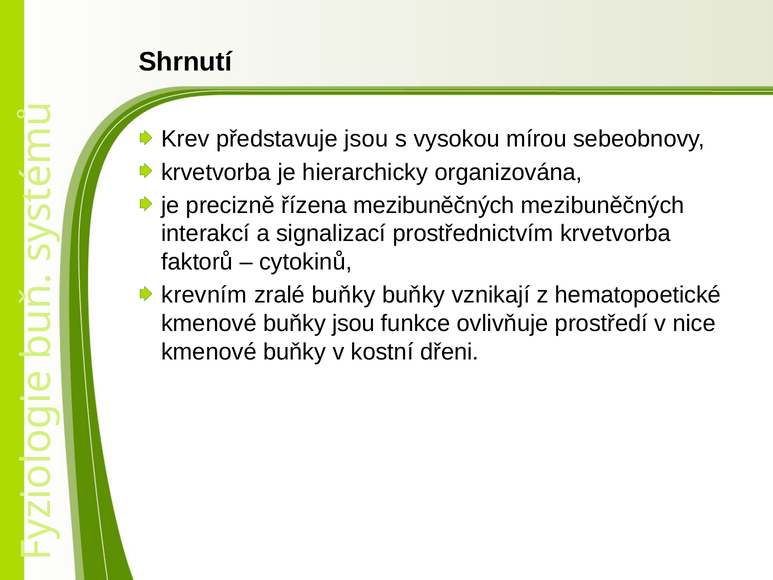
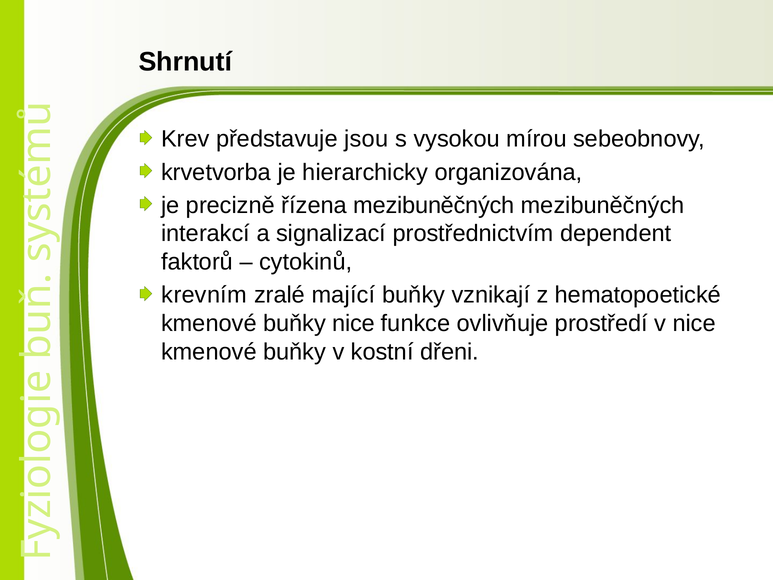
prostřednictvím krvetvorba: krvetvorba -> dependent
zralé buňky: buňky -> mající
buňky jsou: jsou -> nice
